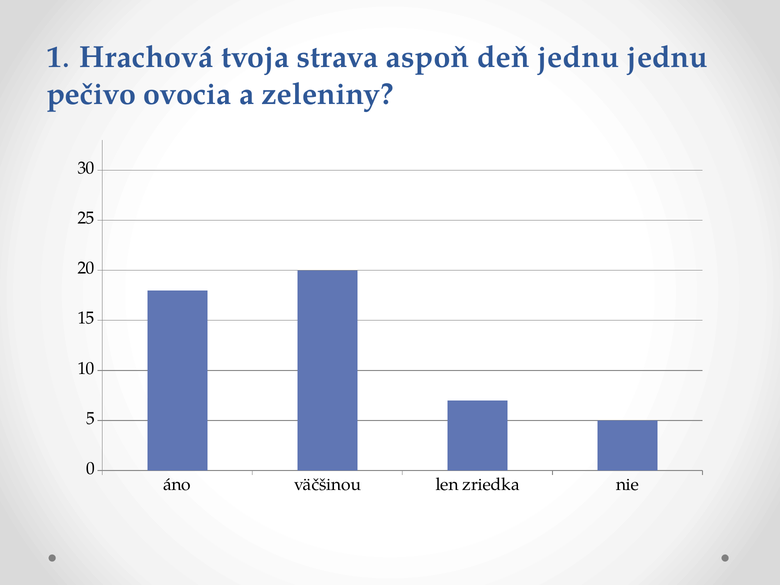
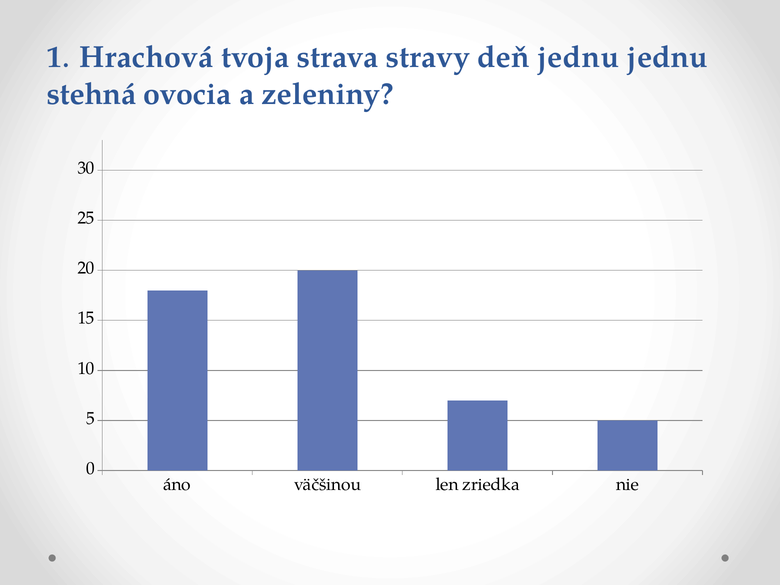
aspoň: aspoň -> stravy
pečivo: pečivo -> stehná
